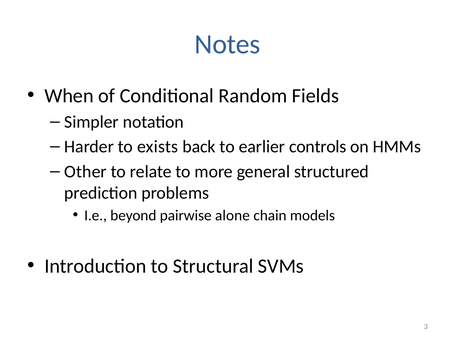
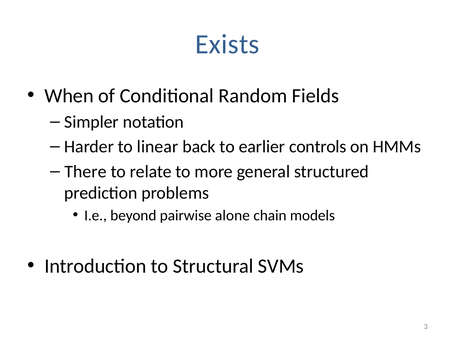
Notes: Notes -> Exists
exists: exists -> linear
Other: Other -> There
